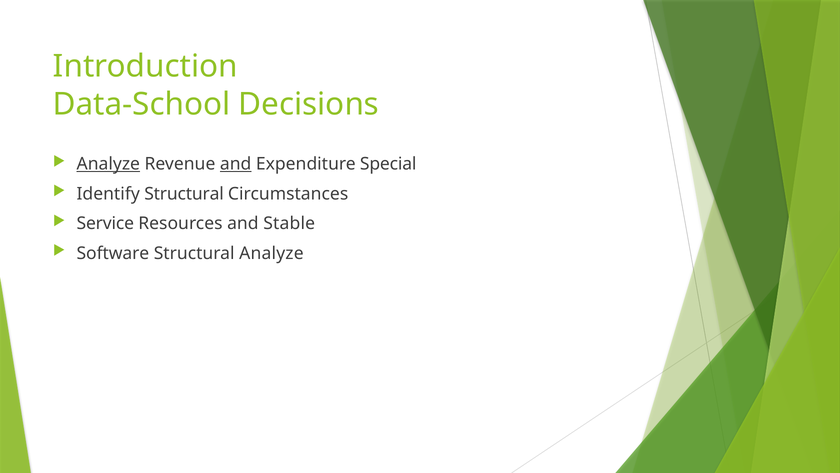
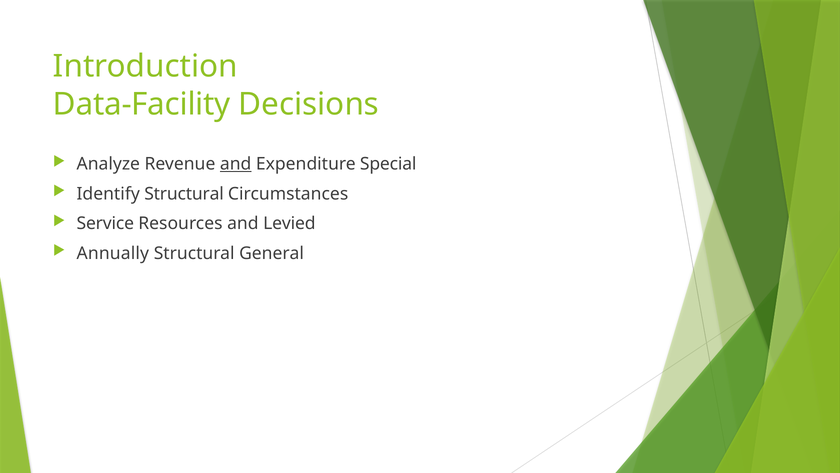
Data-School: Data-School -> Data-Facility
Analyze at (108, 164) underline: present -> none
Stable: Stable -> Levied
Software: Software -> Annually
Structural Analyze: Analyze -> General
